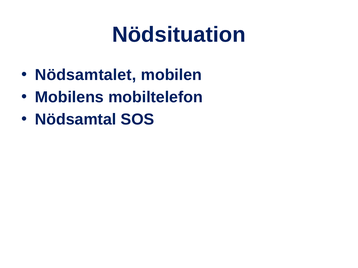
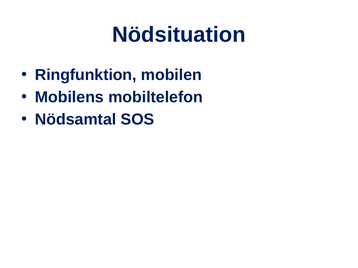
Nödsamtalet: Nödsamtalet -> Ringfunktion
